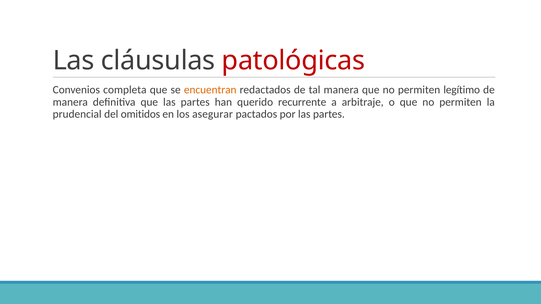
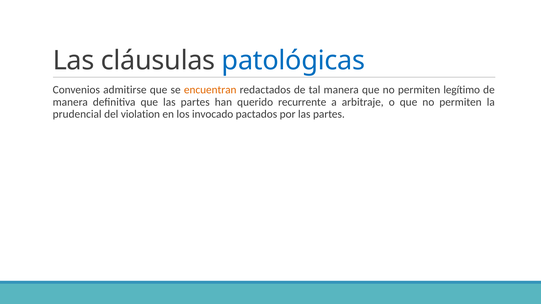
patológicas colour: red -> blue
completa: completa -> admitirse
omitidos: omitidos -> violation
asegurar: asegurar -> invocado
